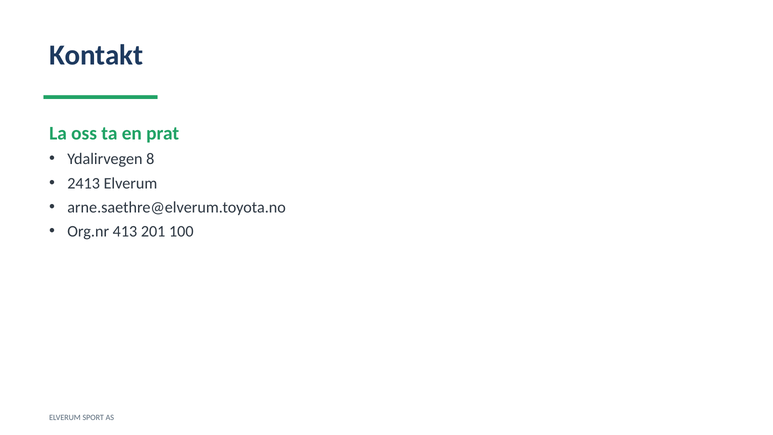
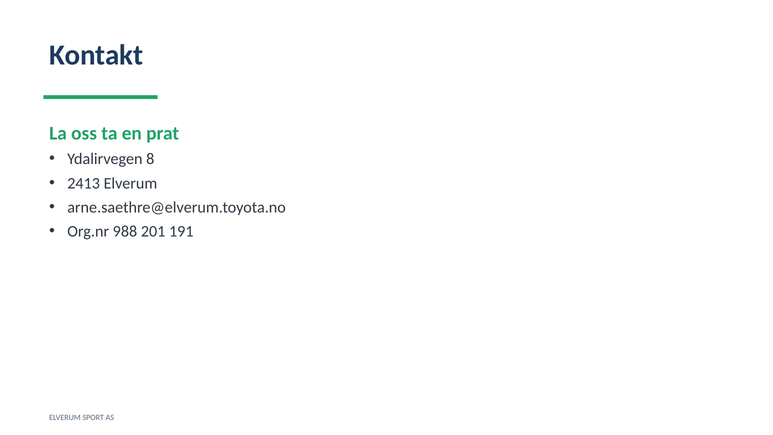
413: 413 -> 988
100: 100 -> 191
